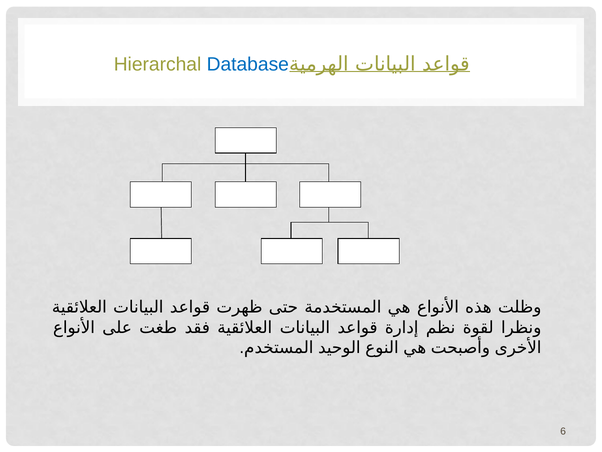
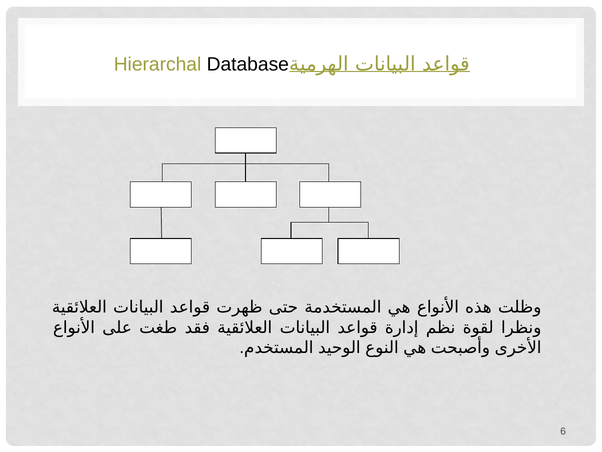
Database colour: blue -> black
